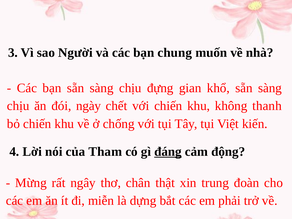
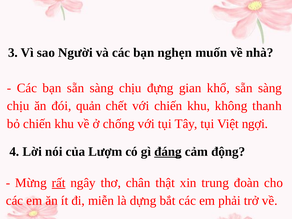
chung: chung -> nghẹn
ngày: ngày -> quản
kiến: kiến -> ngợi
Tham: Tham -> Lượm
rất underline: none -> present
